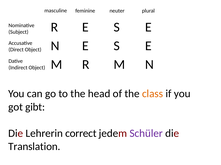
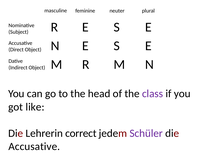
class colour: orange -> purple
gibt: gibt -> like
Translation at (34, 147): Translation -> Accusative
